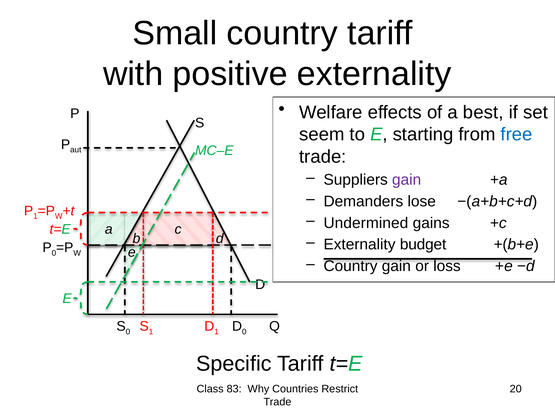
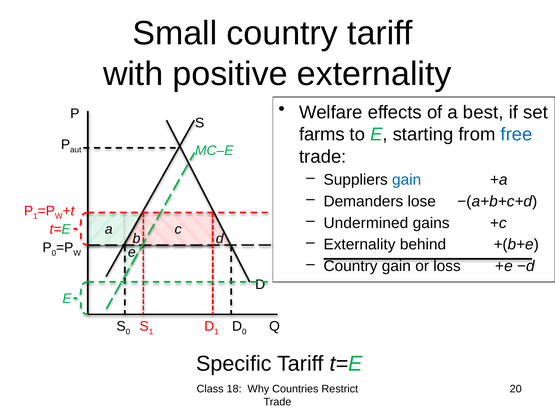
seem: seem -> farms
gain at (407, 180) colour: purple -> blue
budget: budget -> behind
83: 83 -> 18
